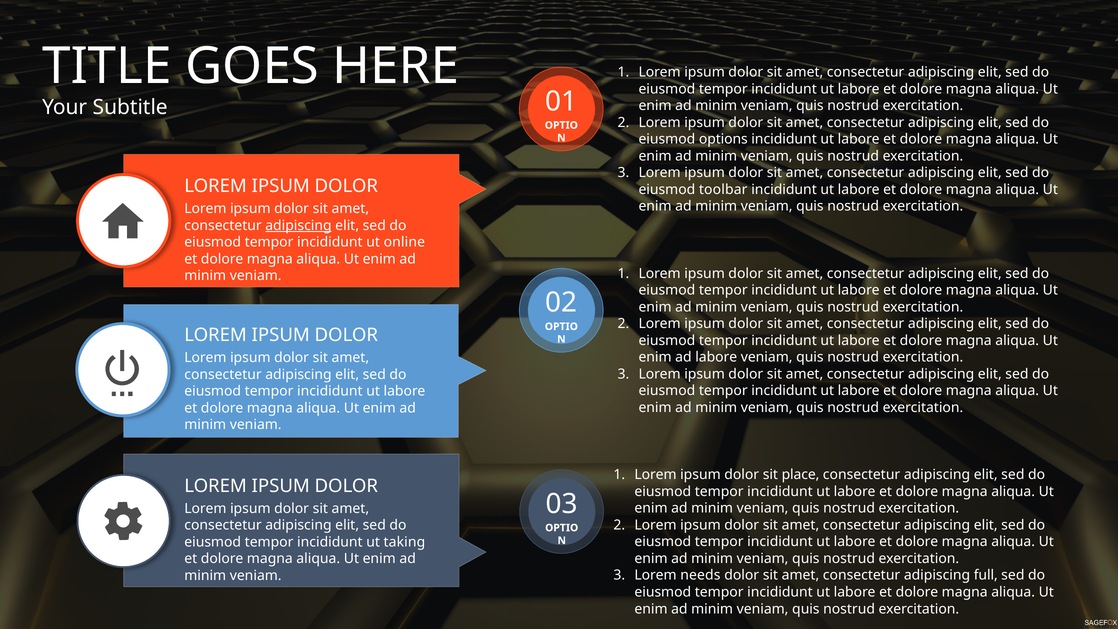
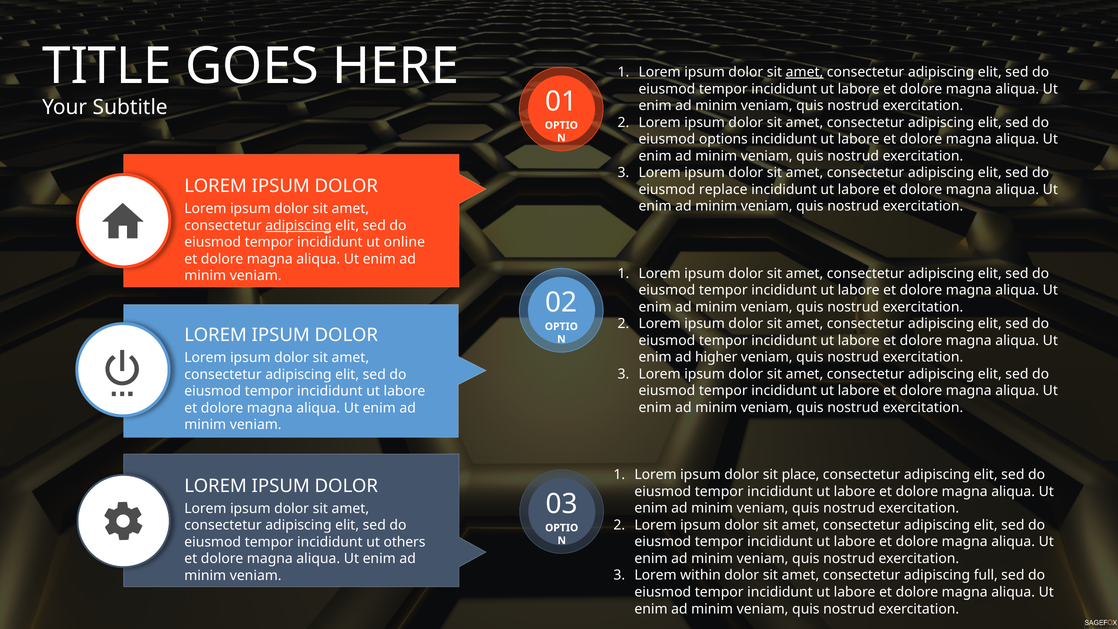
amet at (805, 72) underline: none -> present
toolbar: toolbar -> replace
ad labore: labore -> higher
taking: taking -> others
needs: needs -> within
